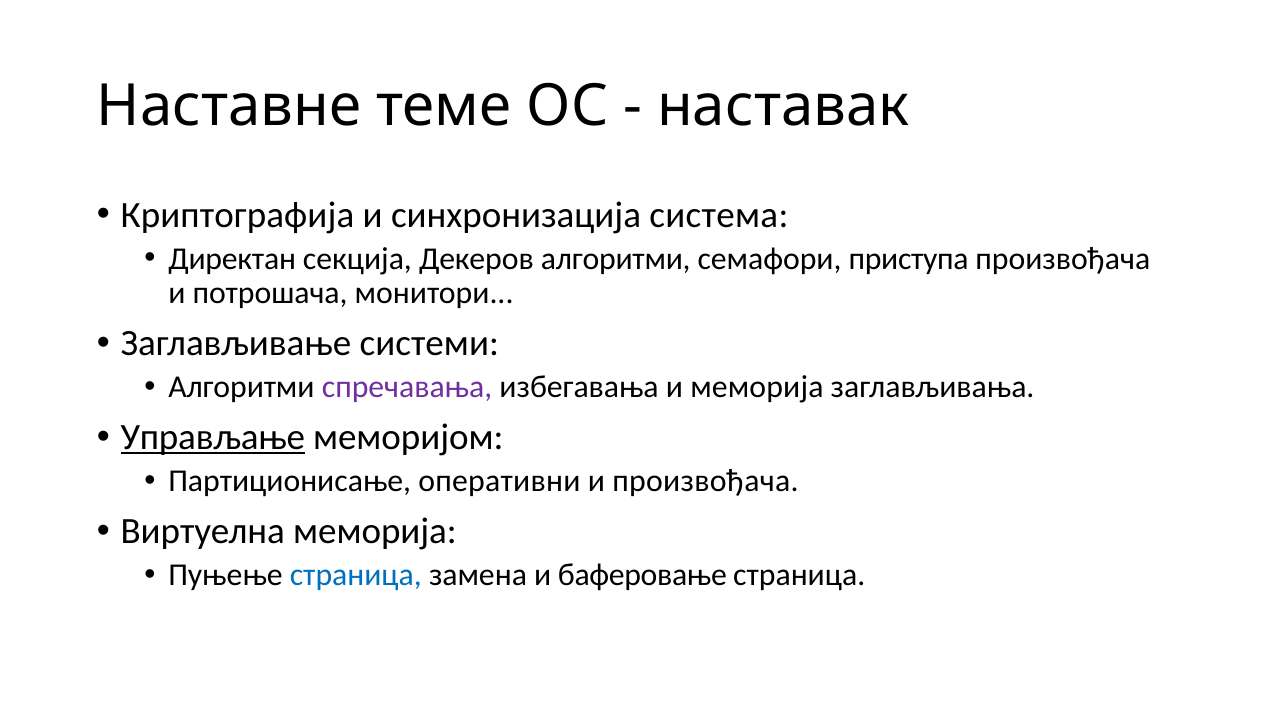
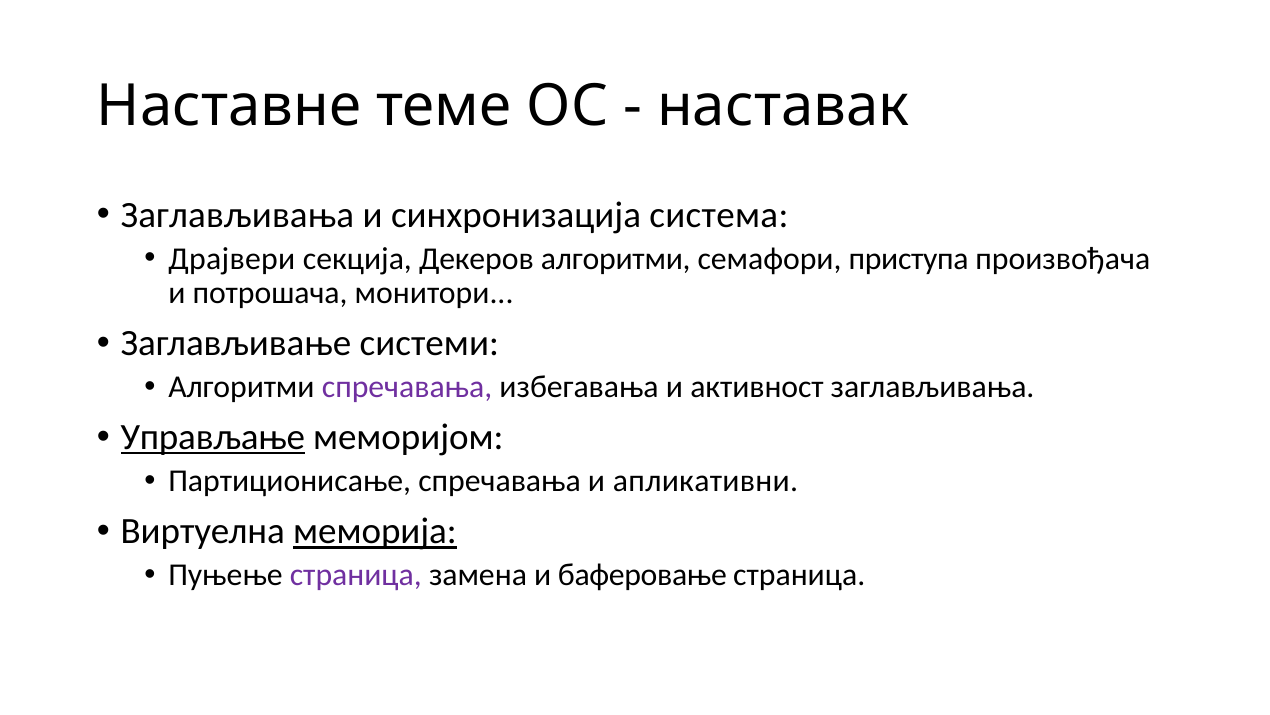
Криптографија at (237, 215): Криптографија -> Заглављивања
Директан: Директан -> Драјвери
и меморија: меморија -> активност
Партиционисање оперативни: оперативни -> спречавања
и произвођача: произвођача -> апликативни
меморија at (375, 531) underline: none -> present
страница at (356, 575) colour: blue -> purple
